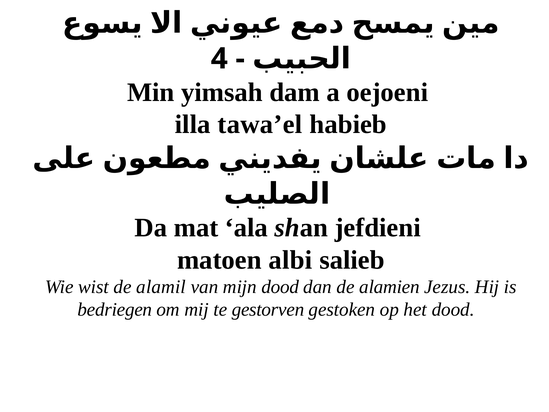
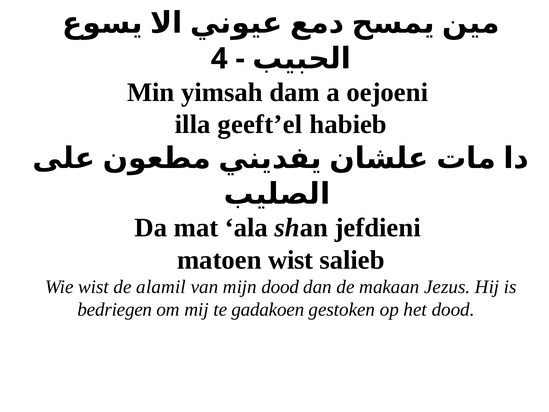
tawa’el: tawa’el -> geeft’el
matoen albi: albi -> wist
alamien: alamien -> makaan
gestorven: gestorven -> gadakoen
